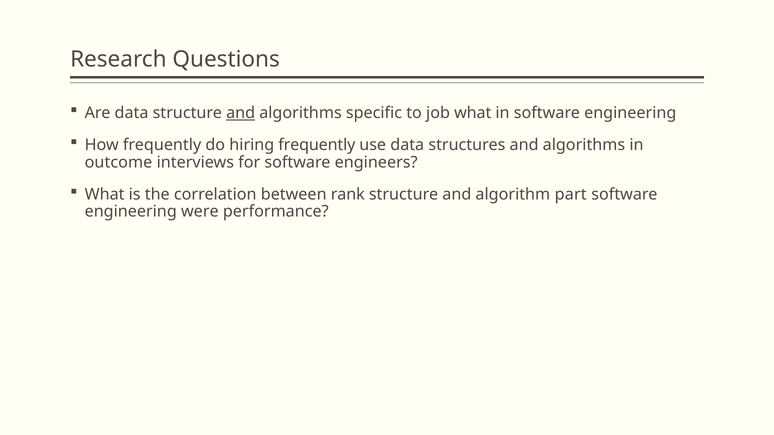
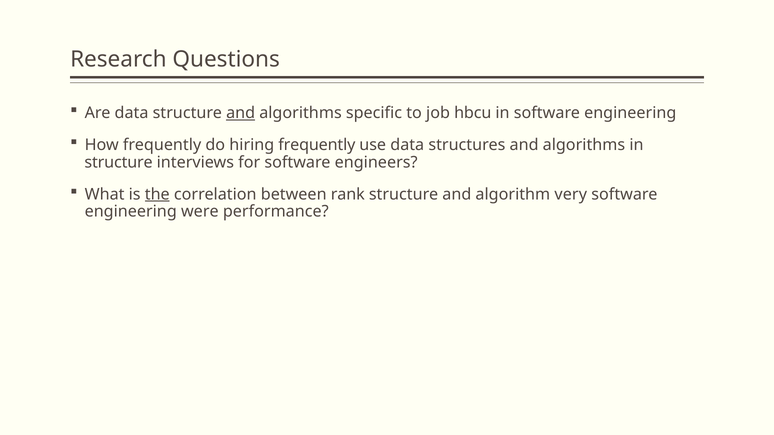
job what: what -> hbcu
outcome at (118, 162): outcome -> structure
the underline: none -> present
part: part -> very
